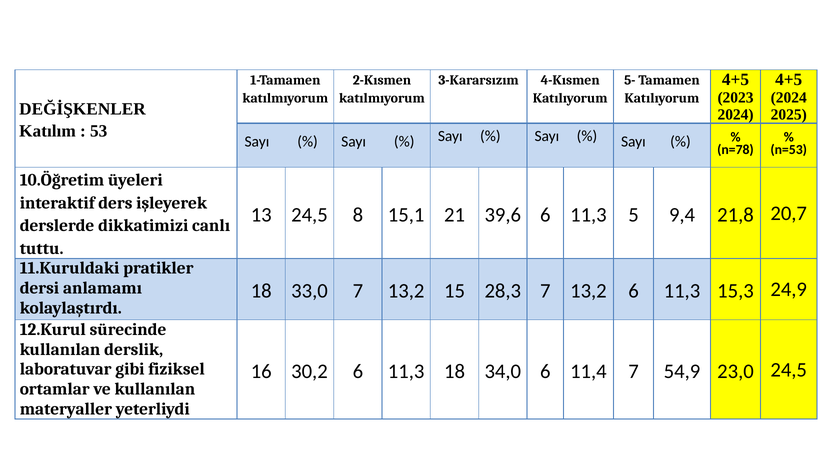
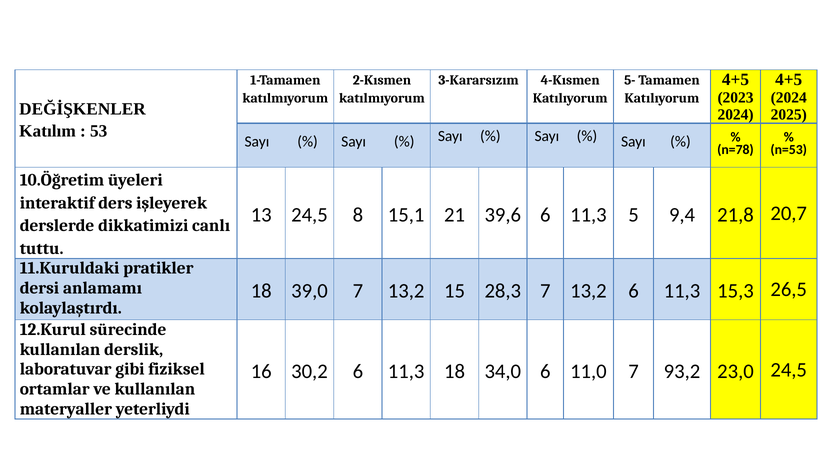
33,0: 33,0 -> 39,0
24,9: 24,9 -> 26,5
11,4: 11,4 -> 11,0
54,9: 54,9 -> 93,2
